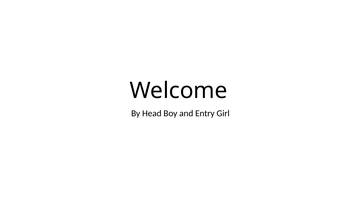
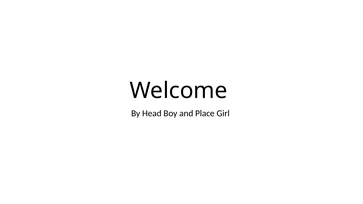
Entry: Entry -> Place
